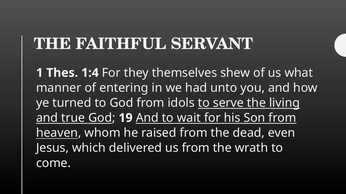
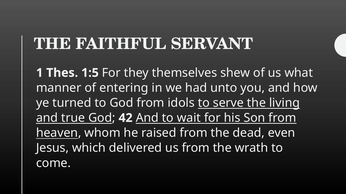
1:4: 1:4 -> 1:5
19: 19 -> 42
